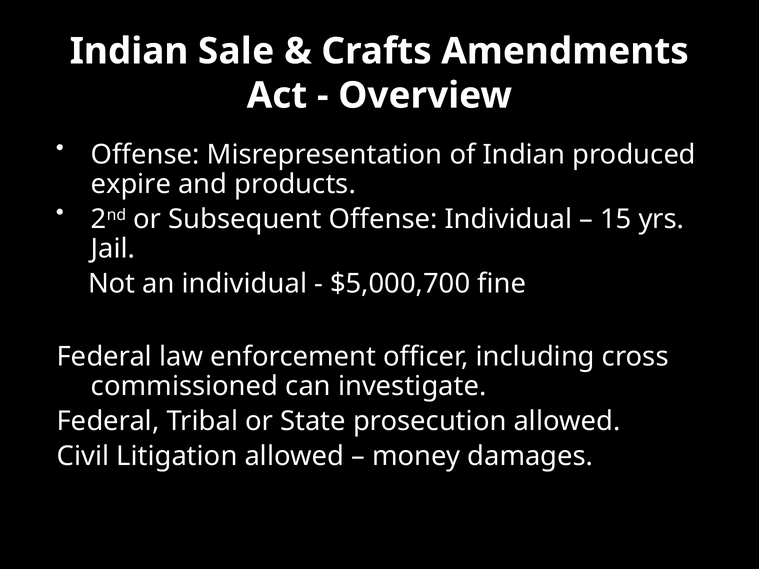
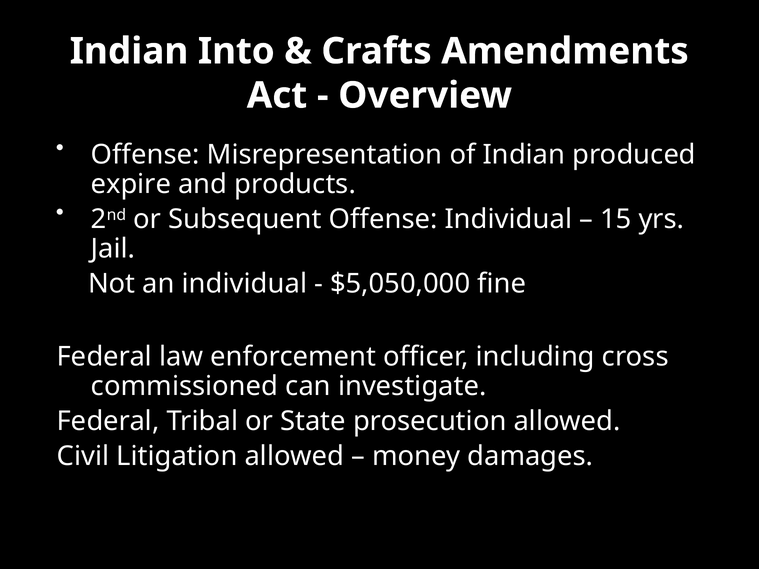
Sale: Sale -> Into
$5,000,700: $5,000,700 -> $5,050,000
